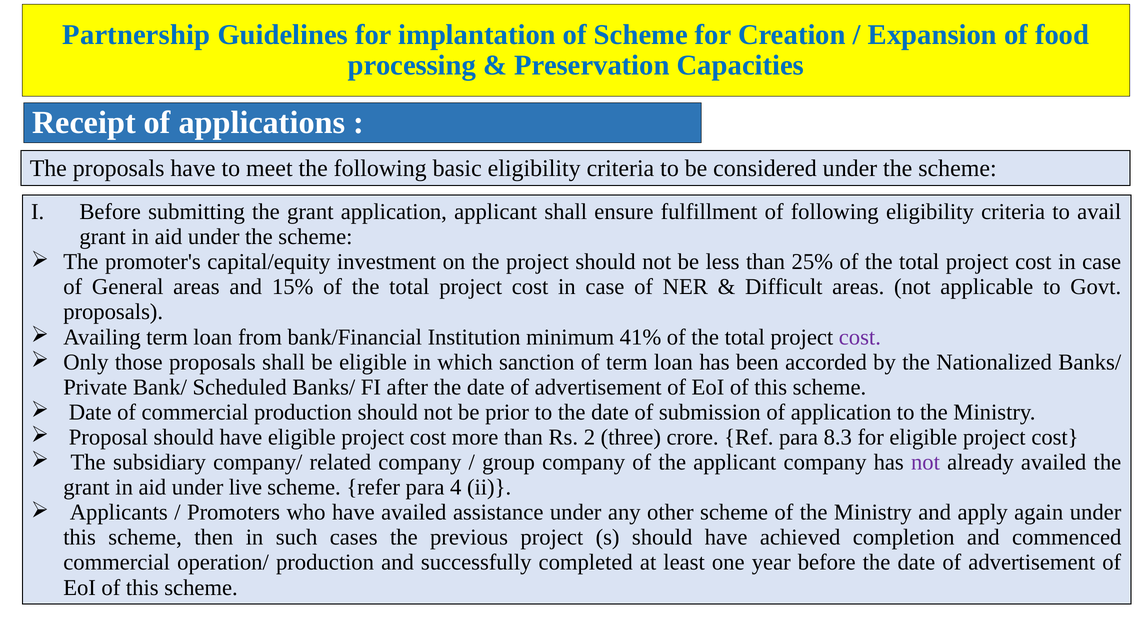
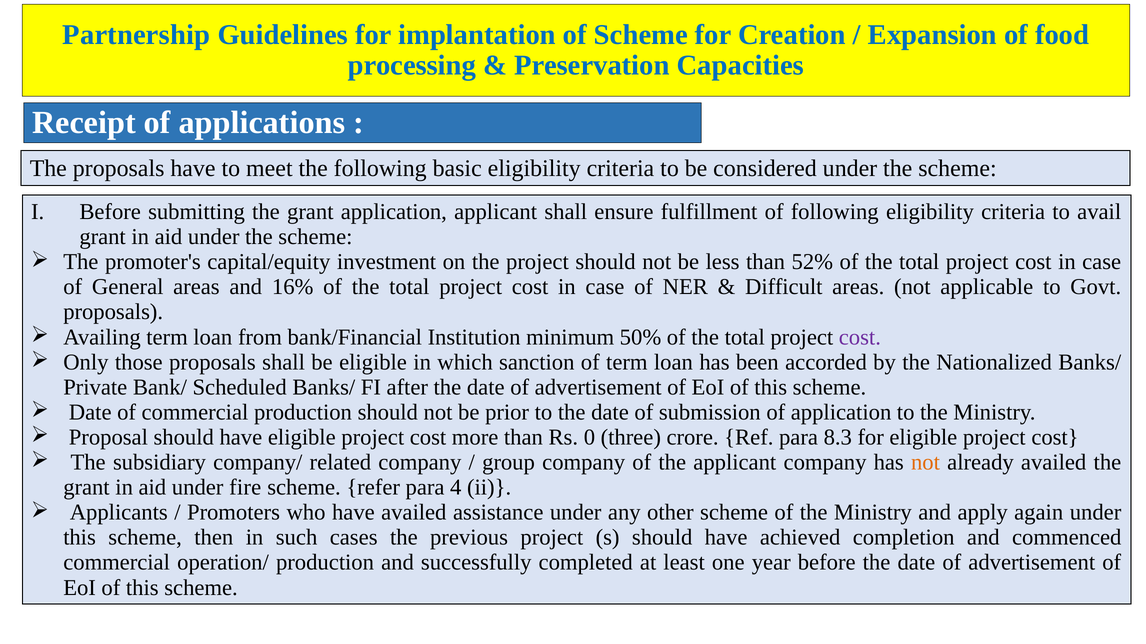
25%: 25% -> 52%
15%: 15% -> 16%
41%: 41% -> 50%
2: 2 -> 0
not at (925, 463) colour: purple -> orange
live: live -> fire
